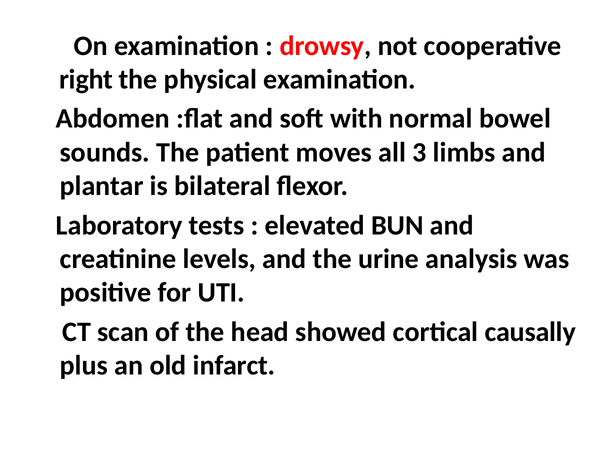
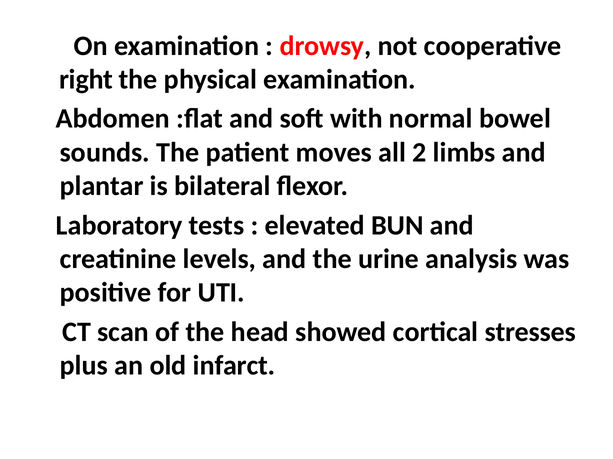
3: 3 -> 2
causally: causally -> stresses
